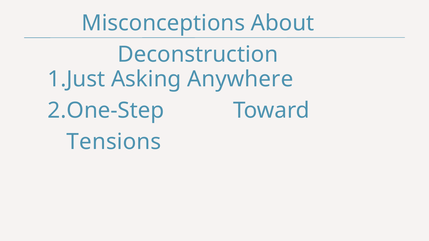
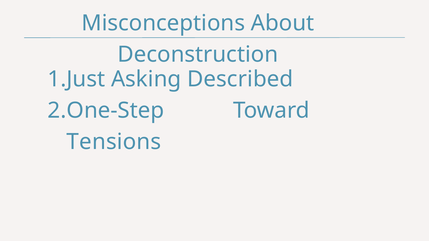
Anywhere: Anywhere -> Described
